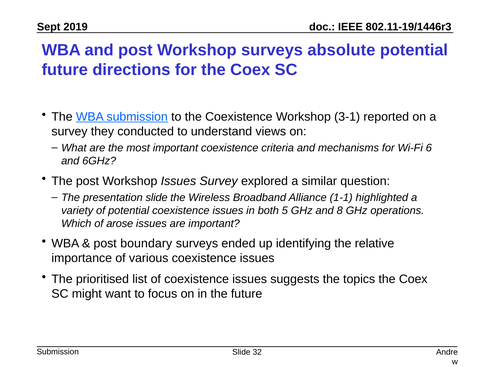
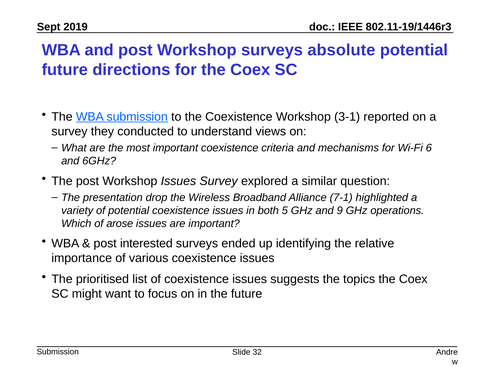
presentation slide: slide -> drop
1-1: 1-1 -> 7-1
8: 8 -> 9
boundary: boundary -> interested
